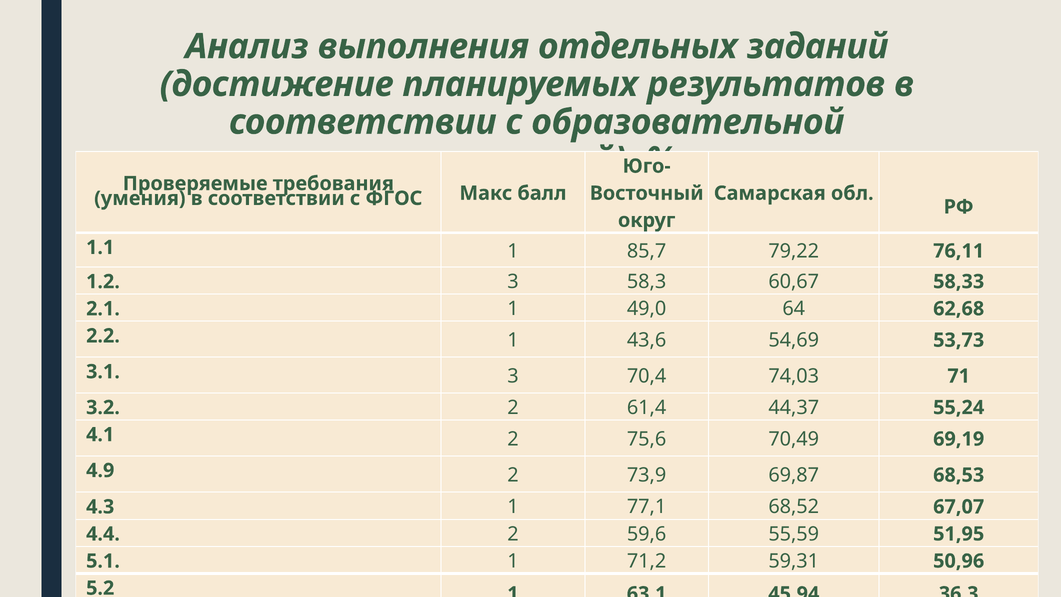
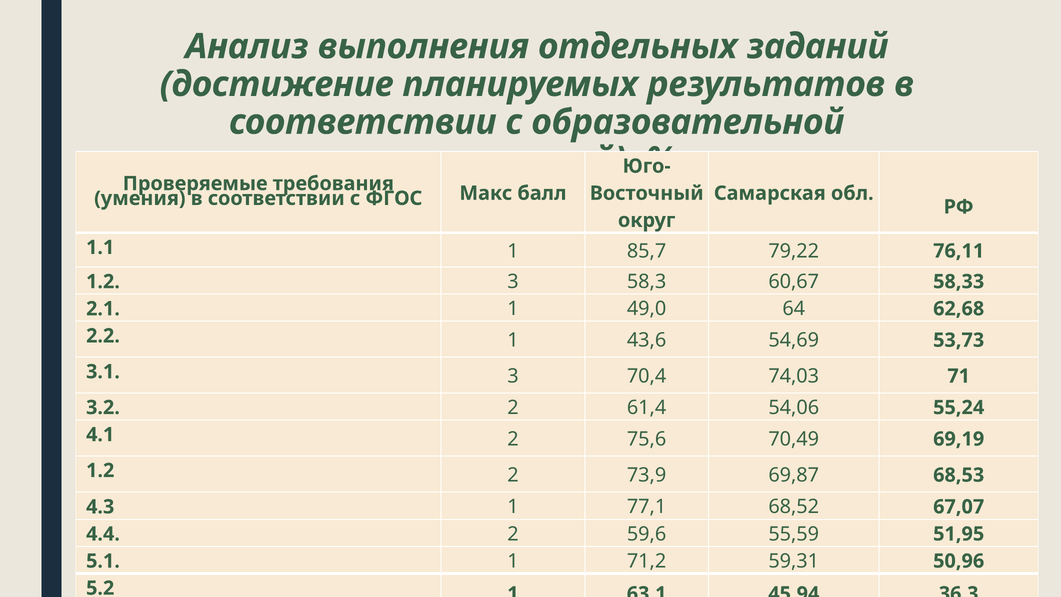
44,37: 44,37 -> 54,06
4.9 at (100, 470): 4.9 -> 1.2
